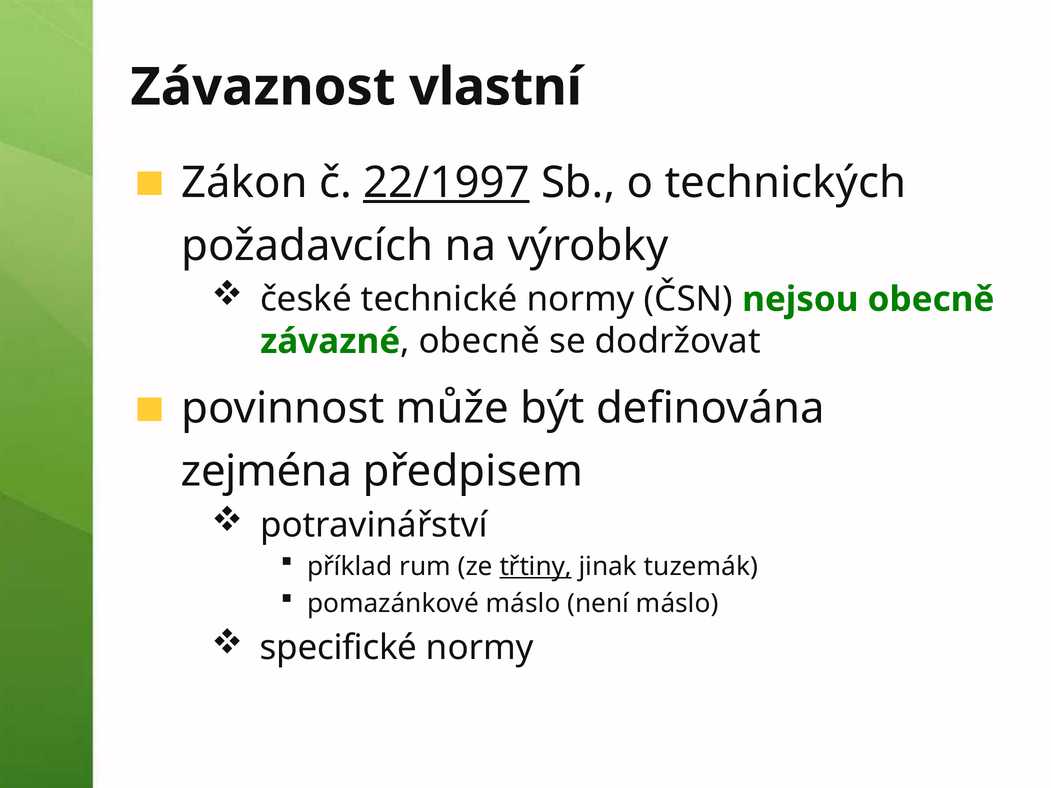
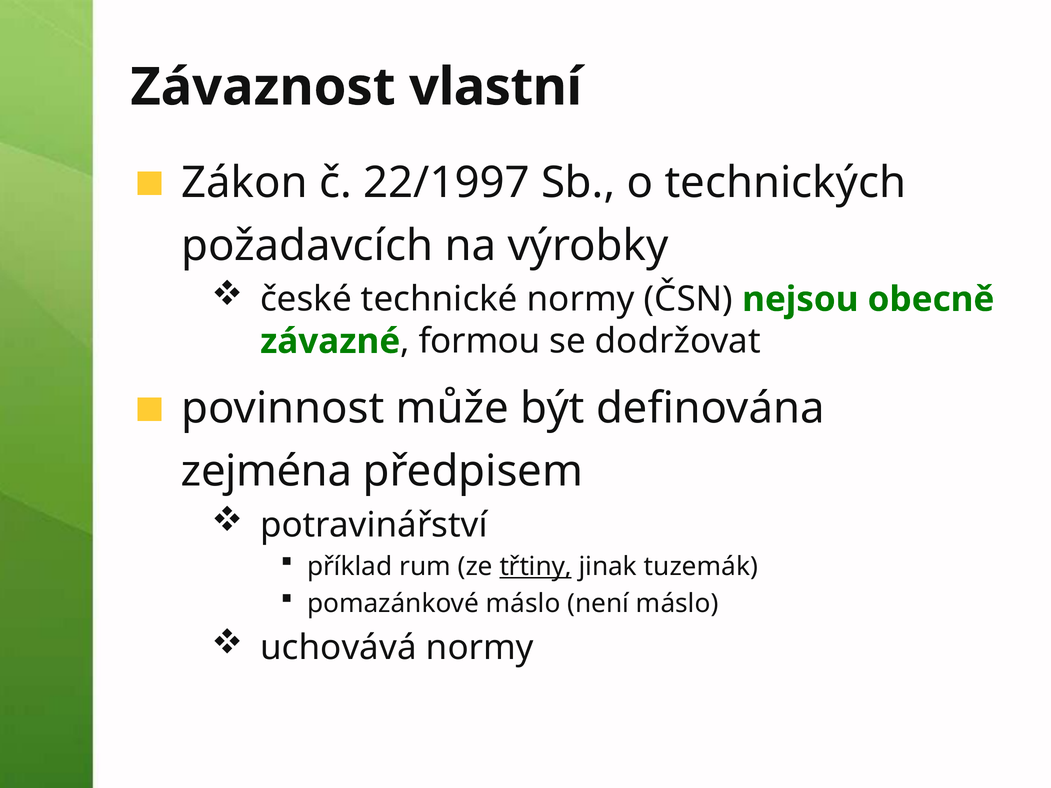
22/1997 underline: present -> none
obecně at (479, 341): obecně -> formou
specifické: specifické -> uchovává
